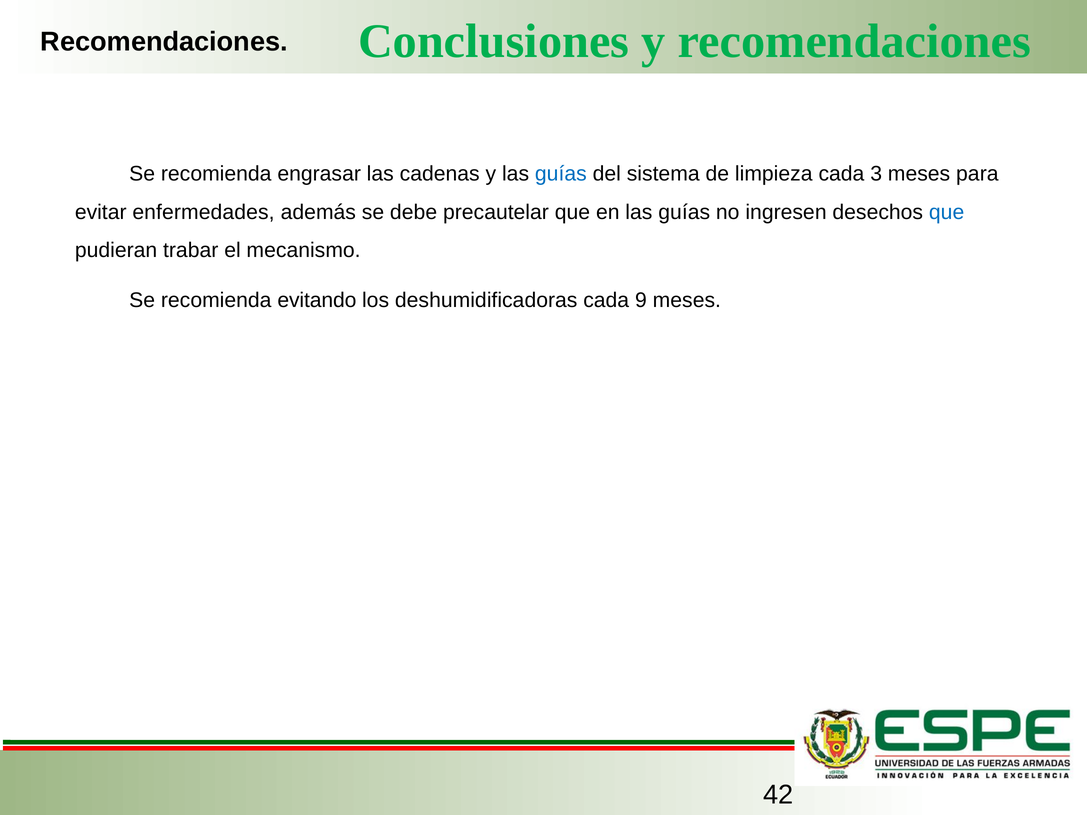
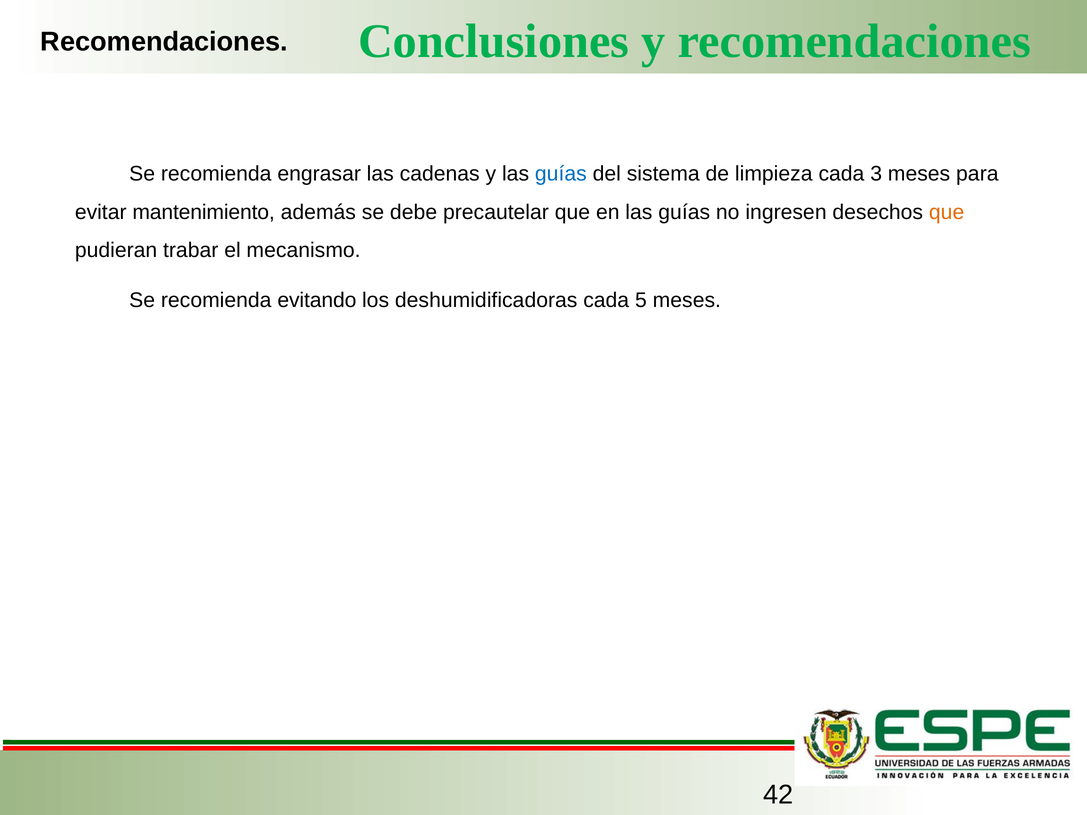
enfermedades: enfermedades -> mantenimiento
que at (947, 212) colour: blue -> orange
9: 9 -> 5
